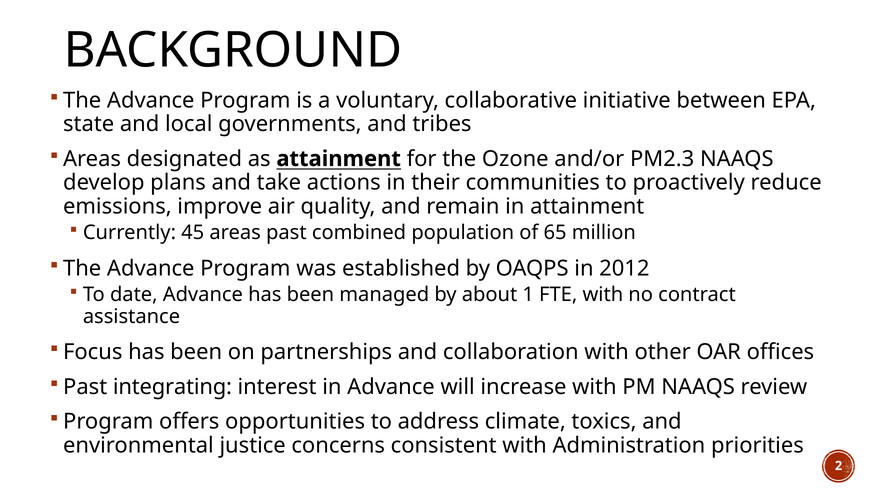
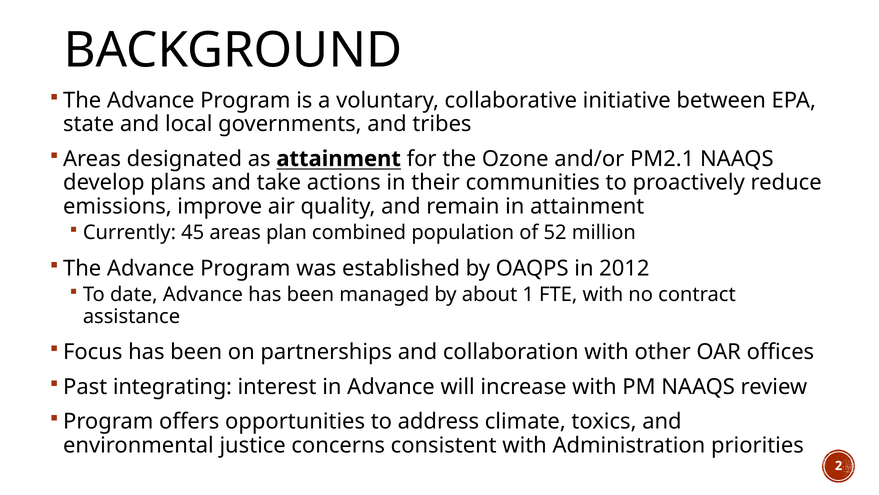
PM2.3: PM2.3 -> PM2.1
areas past: past -> plan
65: 65 -> 52
